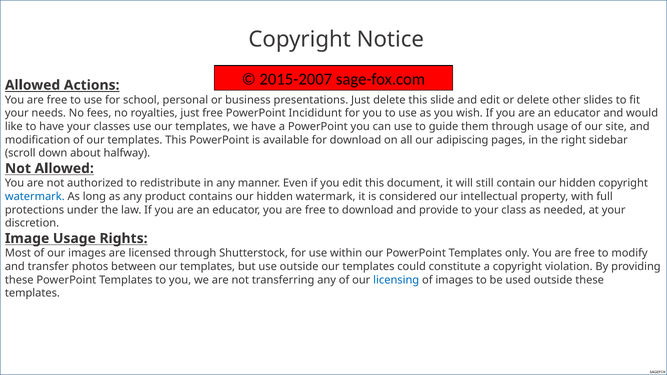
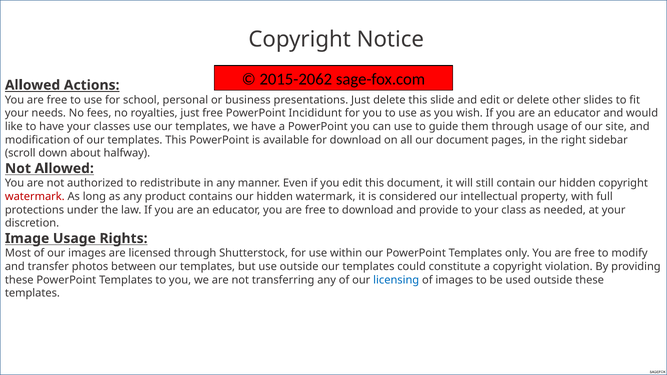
2015-2007: 2015-2007 -> 2015-2062
our adipiscing: adipiscing -> document
watermark at (35, 197) colour: blue -> red
